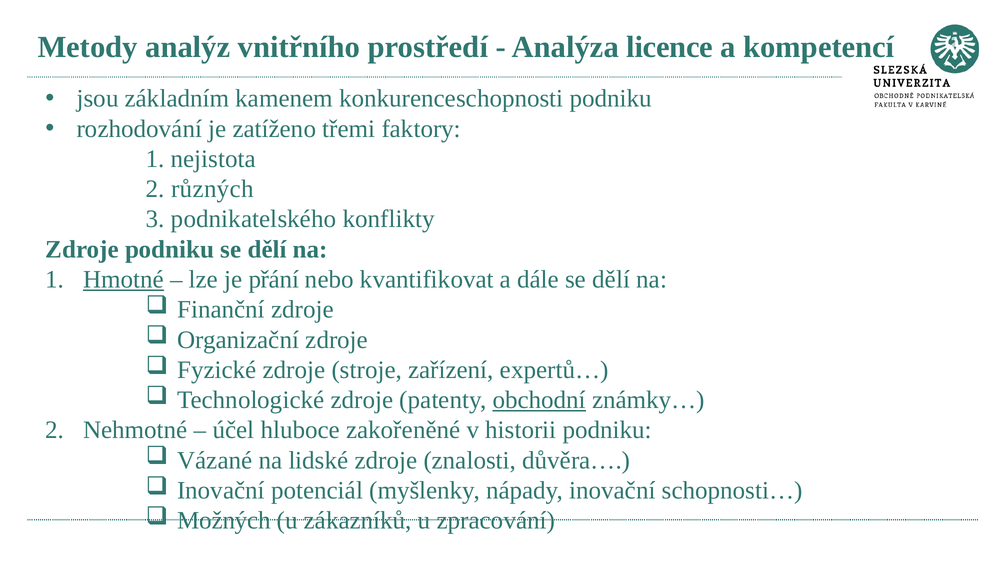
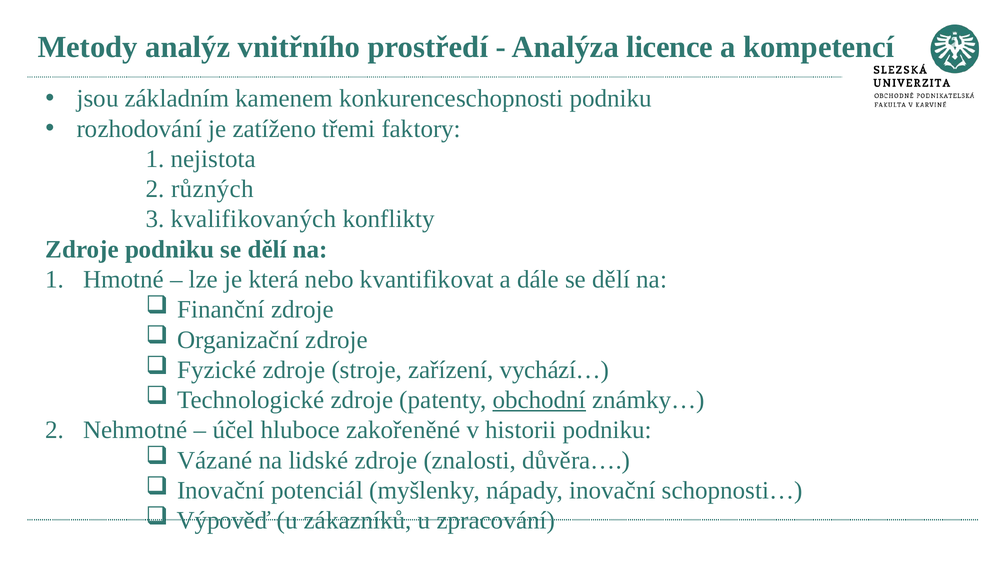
podnikatelského: podnikatelského -> kvalifikovaných
Hmotné underline: present -> none
přání: přání -> která
expertů…: expertů… -> vychází…
Možných: Možných -> Výpověď
